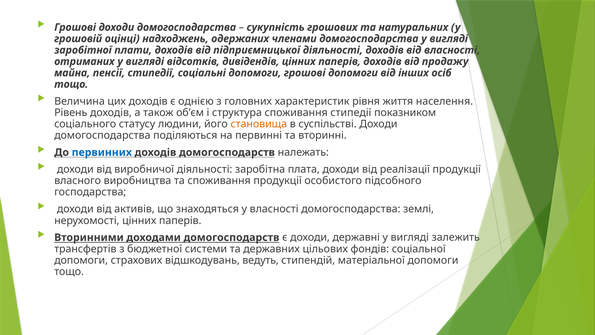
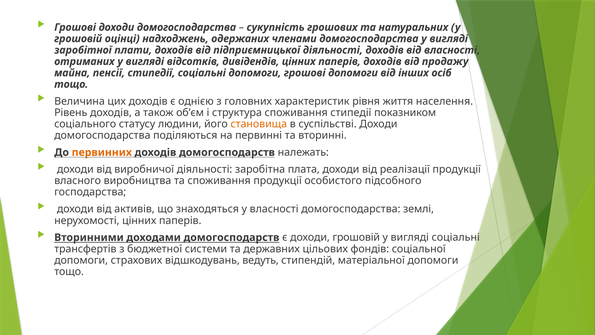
первинних colour: blue -> orange
доходи державні: державні -> грошовій
вигляді залежить: залежить -> соціальні
